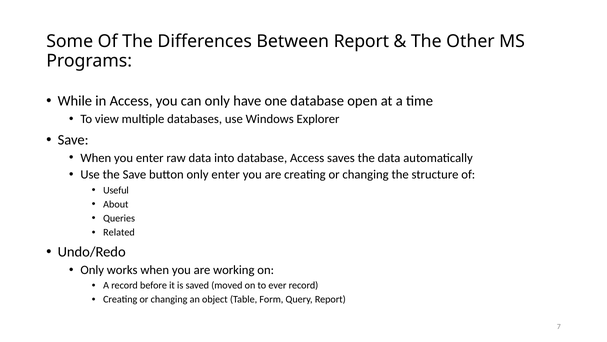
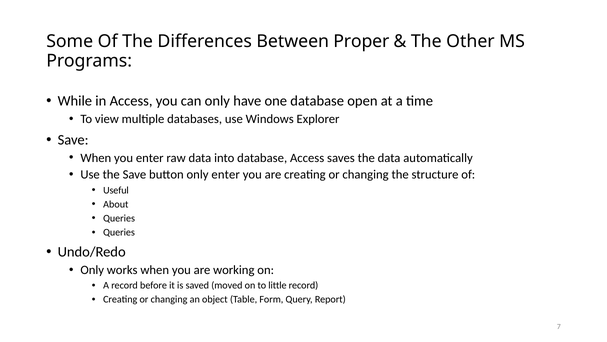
Between Report: Report -> Proper
Related at (119, 232): Related -> Queries
ever: ever -> little
